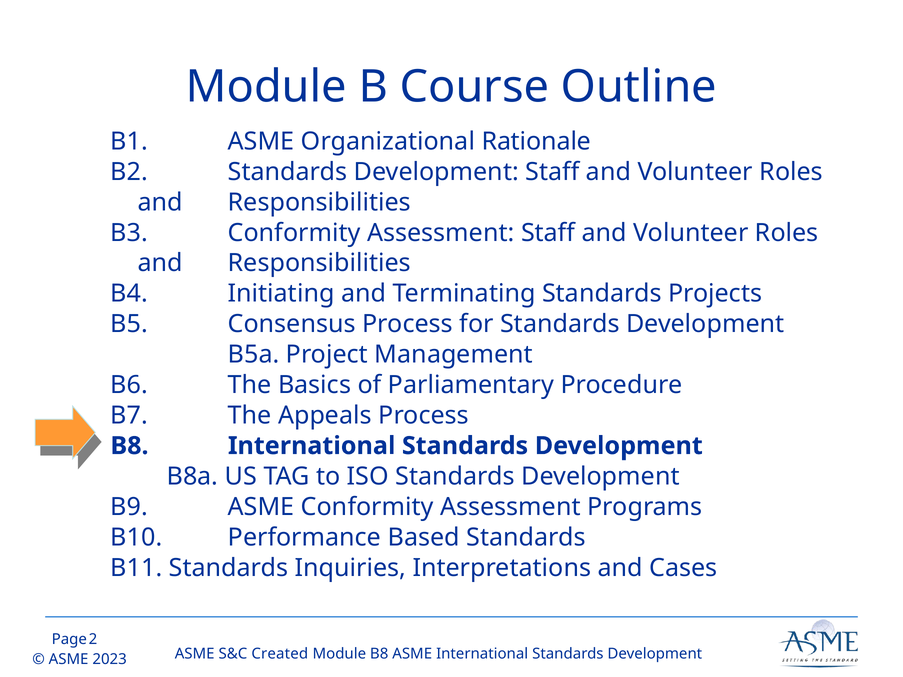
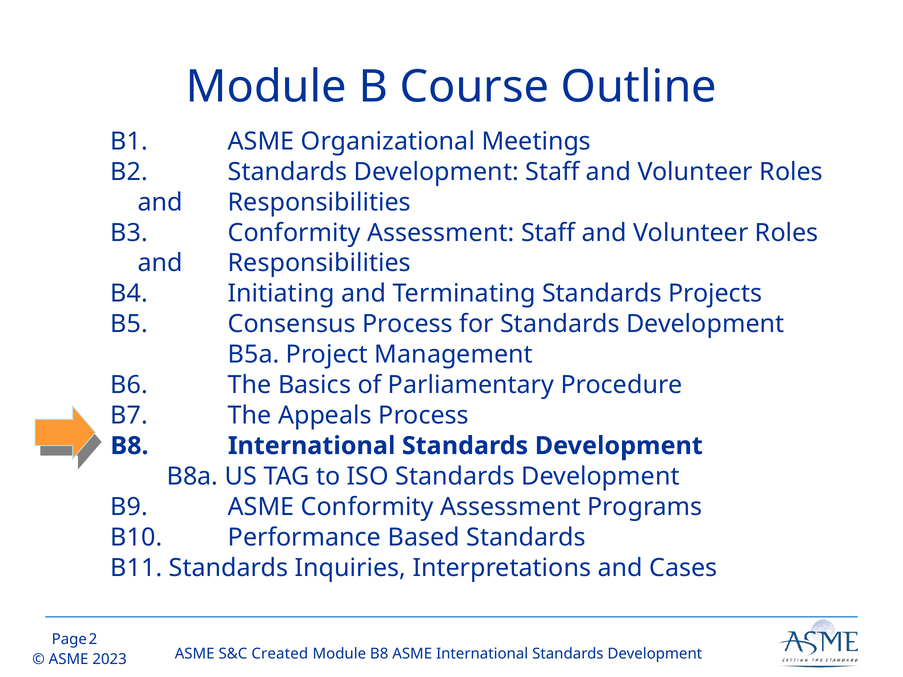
Rationale: Rationale -> Meetings
